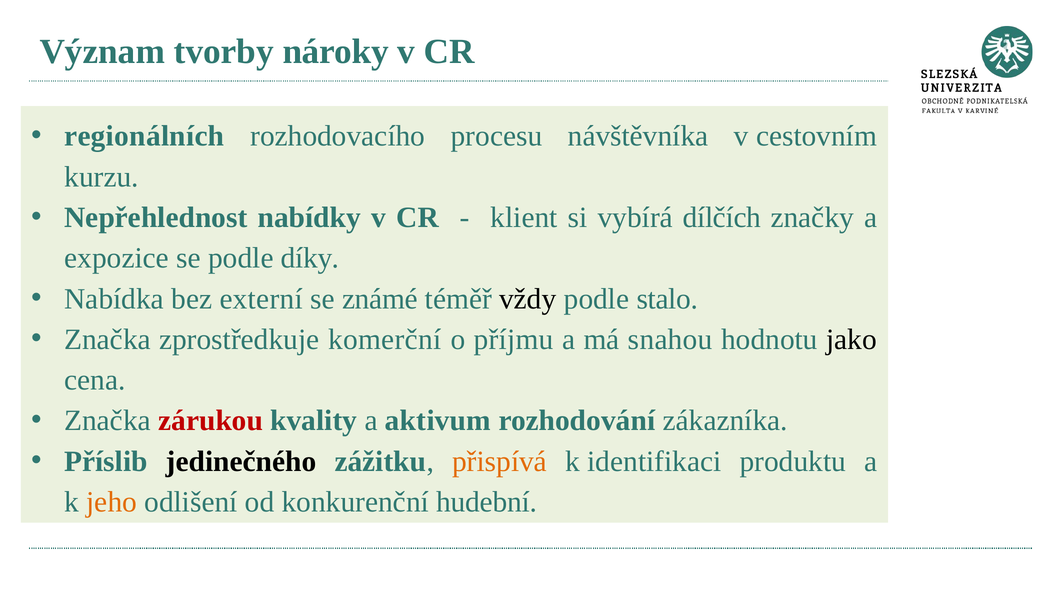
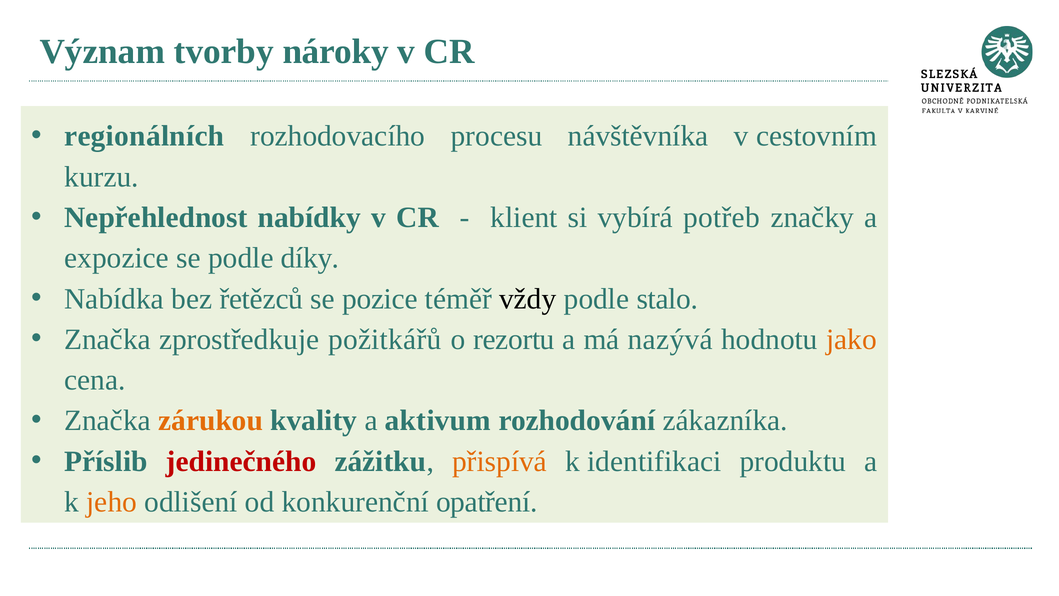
dílčích: dílčích -> potřeb
externí: externí -> řetězců
známé: známé -> pozice
komerční: komerční -> požitkářů
příjmu: příjmu -> rezortu
snahou: snahou -> nazývá
jako colour: black -> orange
zárukou colour: red -> orange
jedinečného colour: black -> red
hudební: hudební -> opatření
